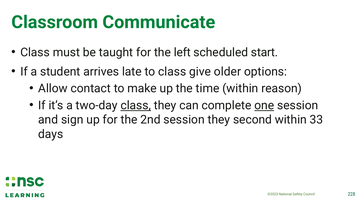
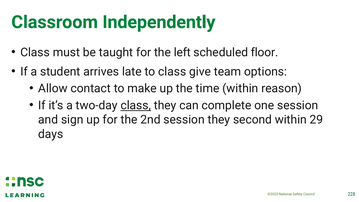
Communicate: Communicate -> Independently
start: start -> floor
older: older -> team
one underline: present -> none
33: 33 -> 29
